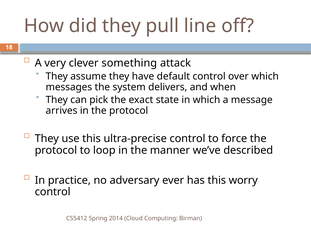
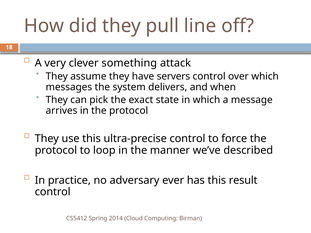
default: default -> servers
worry: worry -> result
